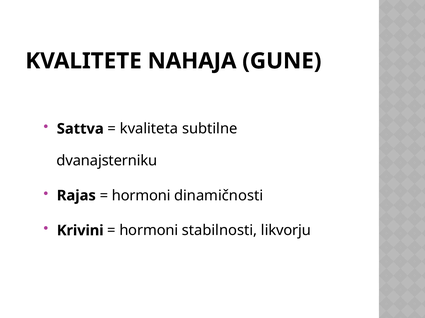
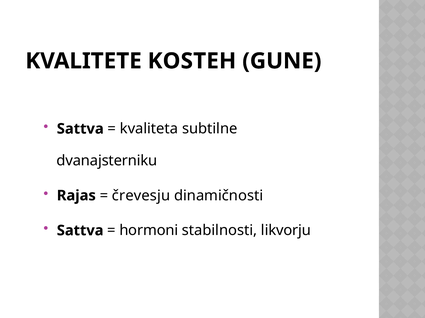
NAHAJA: NAHAJA -> KOSTEH
hormoni at (141, 196): hormoni -> črevesju
Krivini at (80, 231): Krivini -> Sattva
